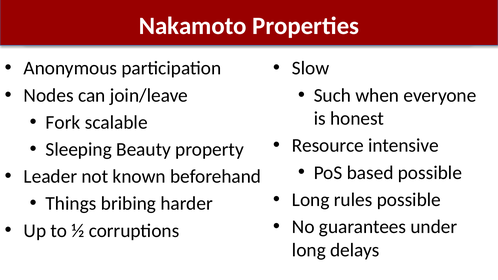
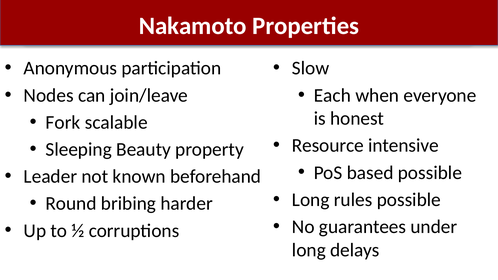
Such: Such -> Each
Things: Things -> Round
